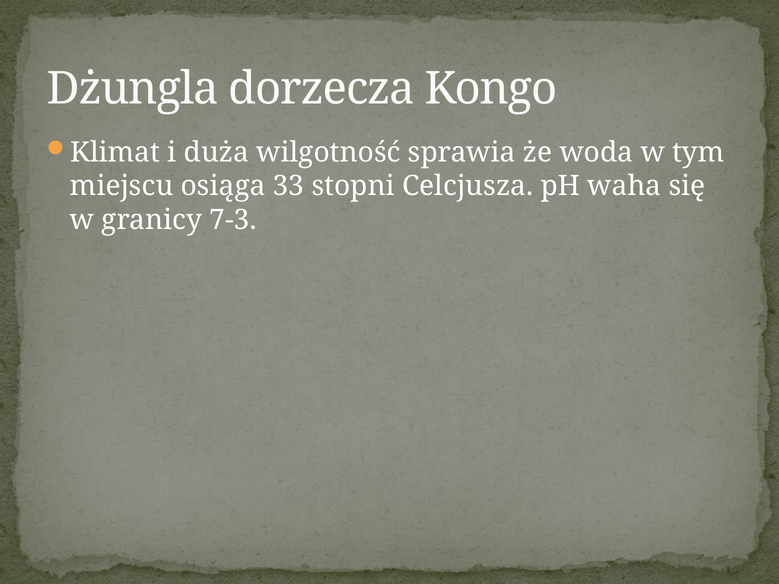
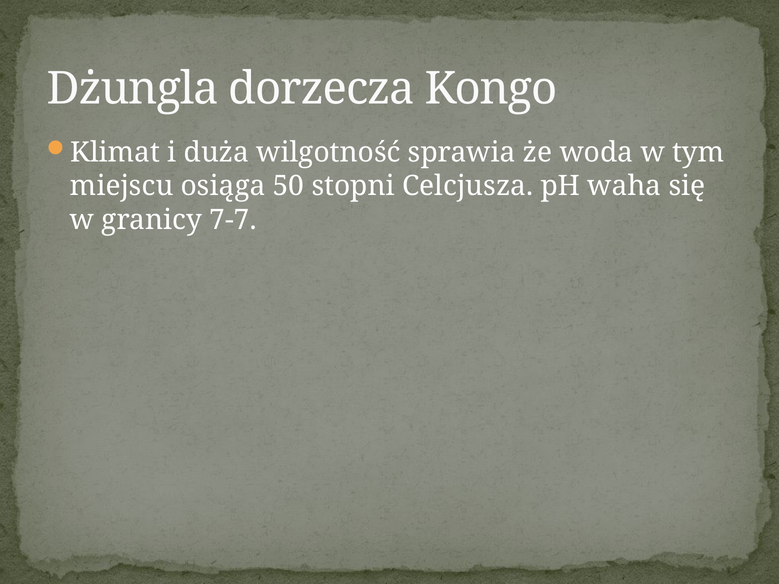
33: 33 -> 50
7-3: 7-3 -> 7-7
